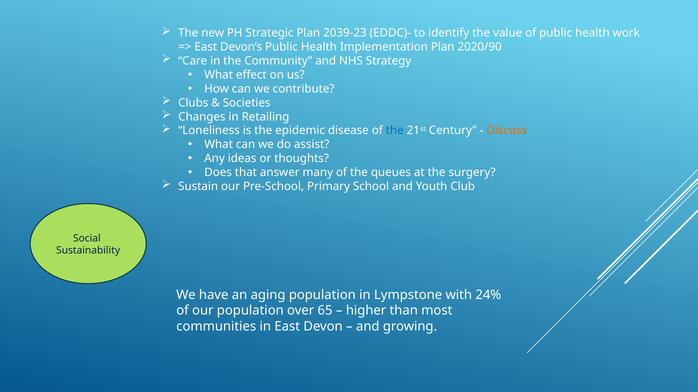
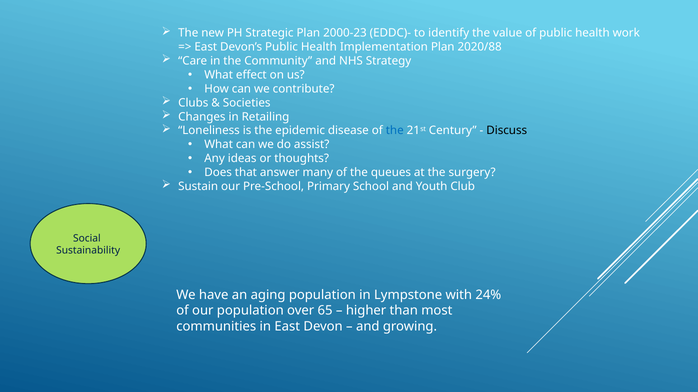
2039-23: 2039-23 -> 2000-23
2020/90: 2020/90 -> 2020/88
Discuss colour: orange -> black
